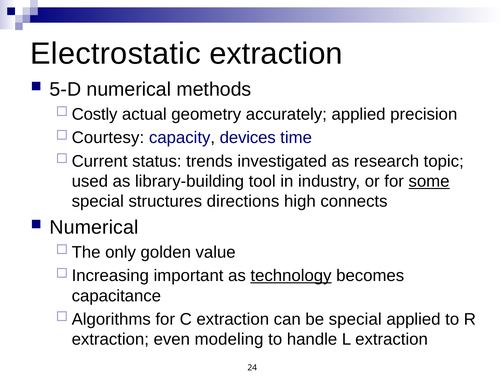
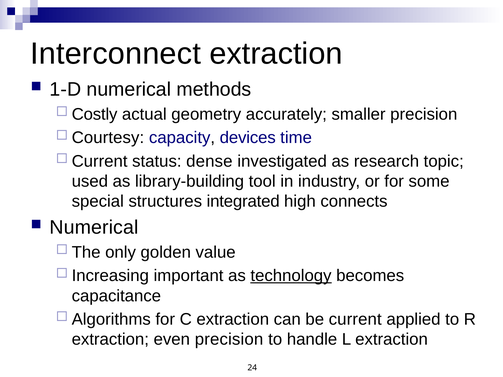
Electrostatic: Electrostatic -> Interconnect
5-D: 5-D -> 1-D
accurately applied: applied -> smaller
trends: trends -> dense
some underline: present -> none
directions: directions -> integrated
be special: special -> current
even modeling: modeling -> precision
